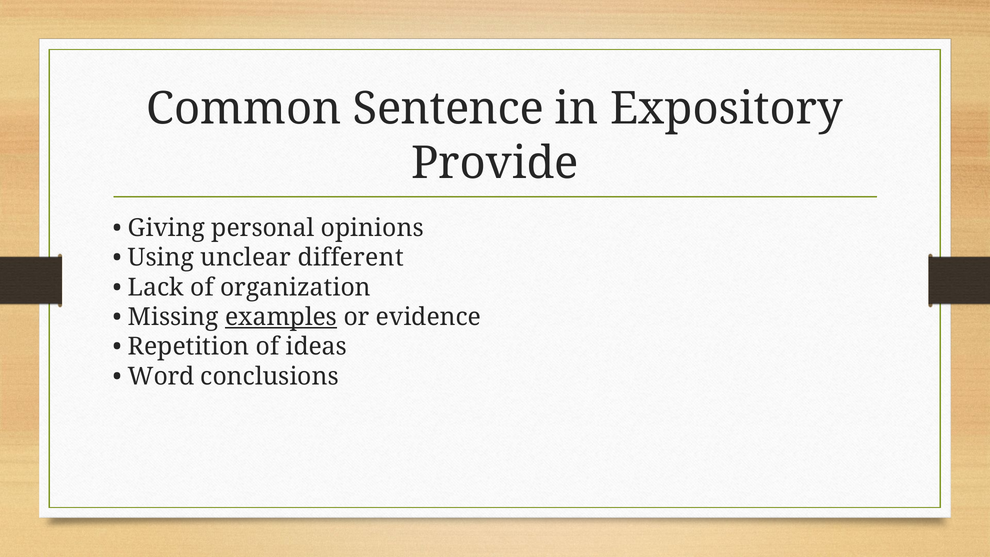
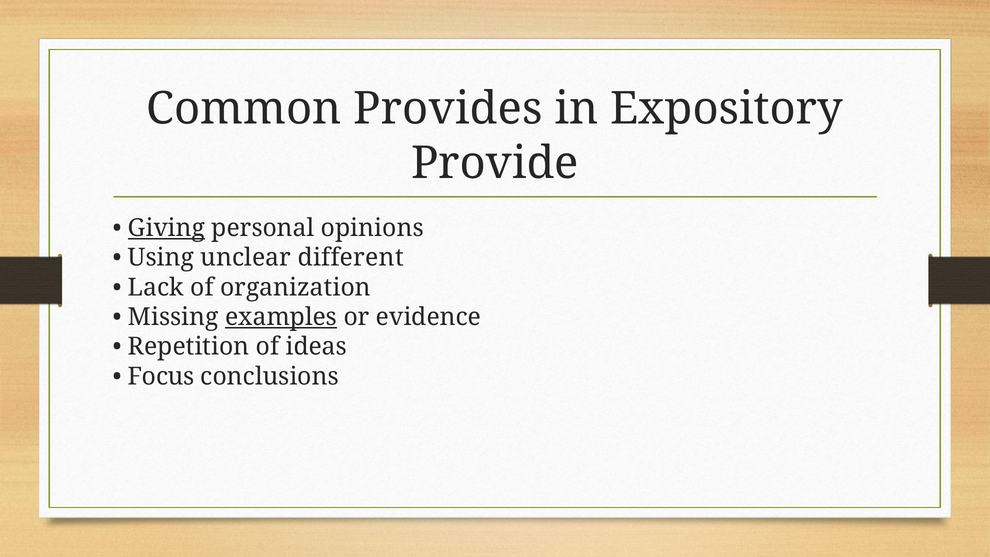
Sentence: Sentence -> Provides
Giving underline: none -> present
Word: Word -> Focus
